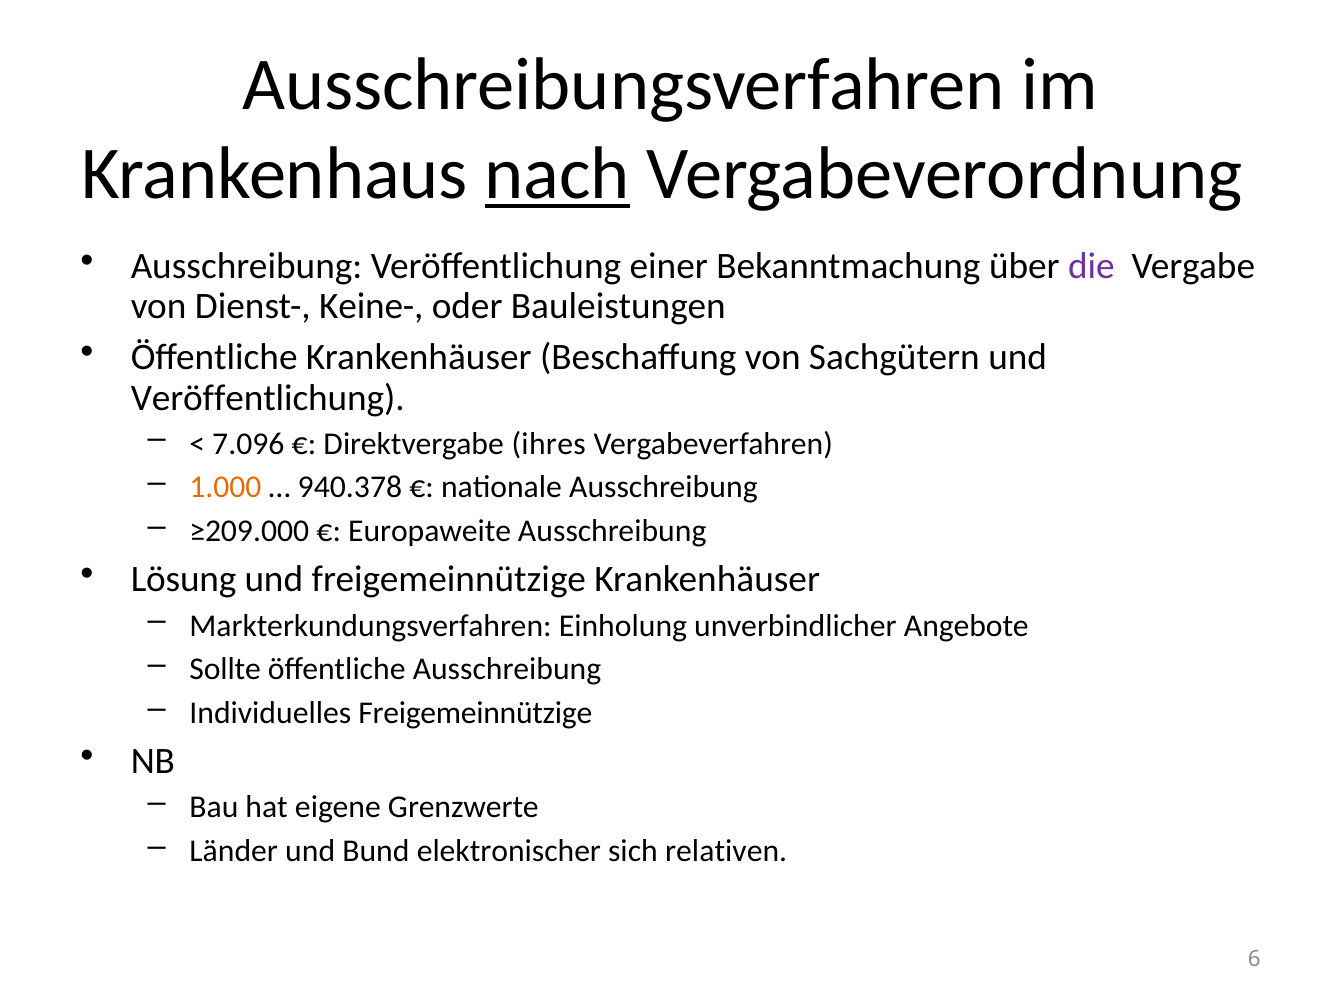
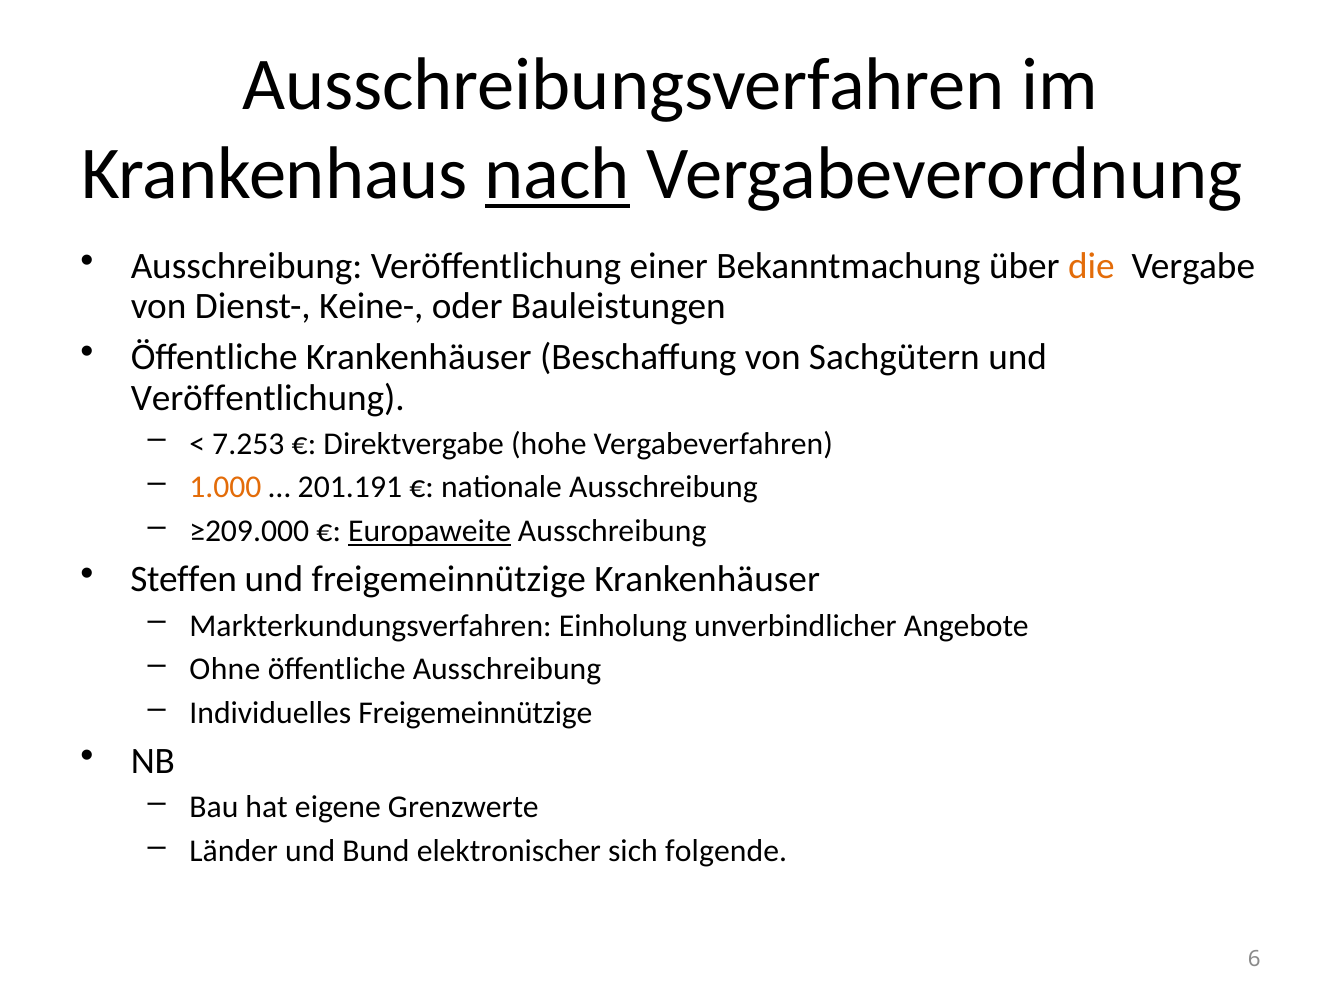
die colour: purple -> orange
7.096: 7.096 -> 7.253
ihres: ihres -> hohe
940.378: 940.378 -> 201.191
Europaweite underline: none -> present
Lösung: Lösung -> Steffen
Sollte: Sollte -> Ohne
relativen: relativen -> folgende
